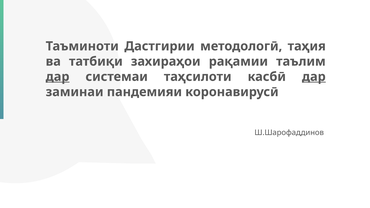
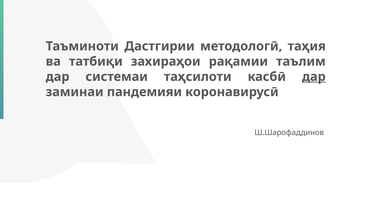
дар at (58, 77) underline: present -> none
